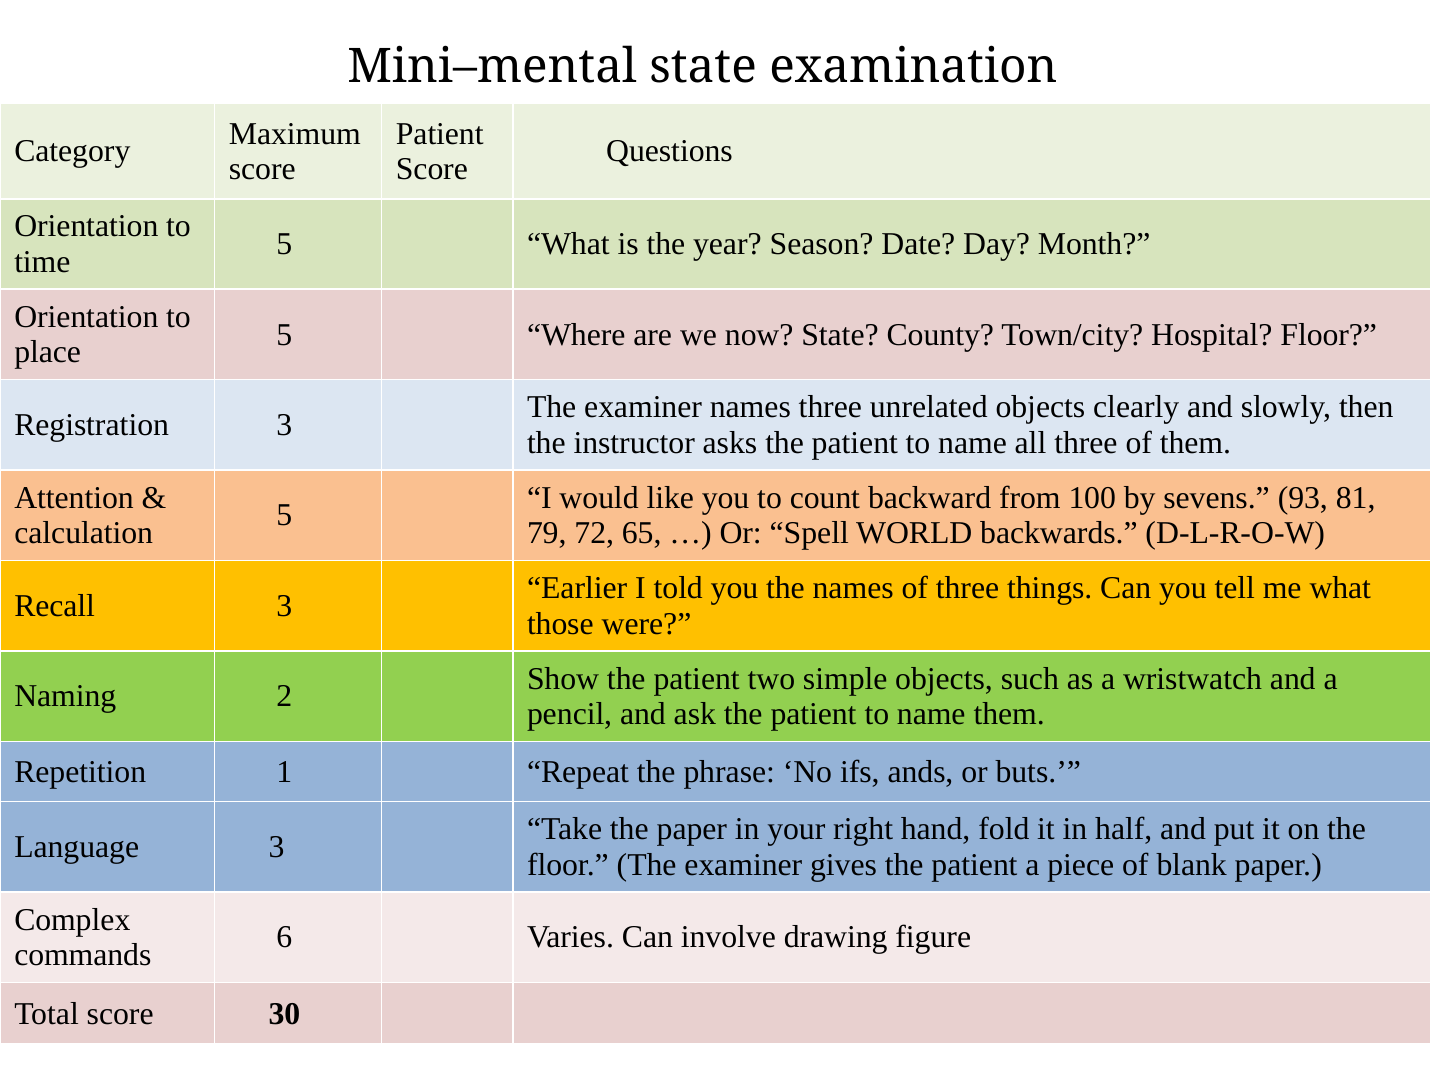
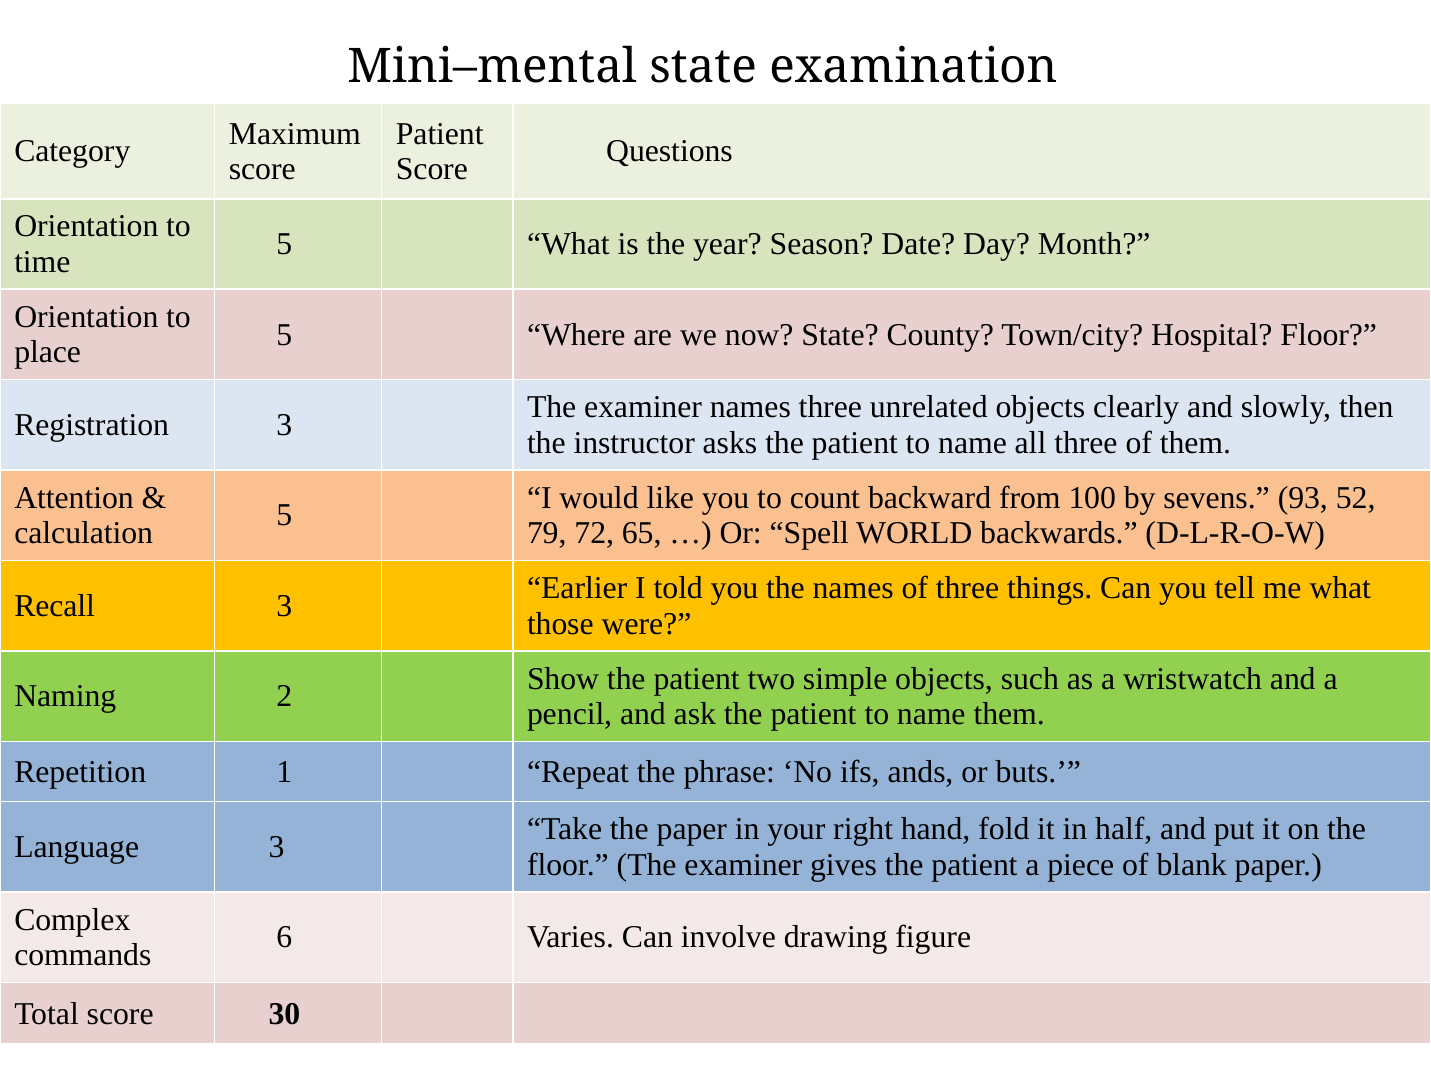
81: 81 -> 52
